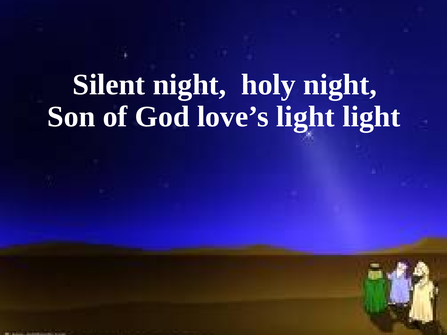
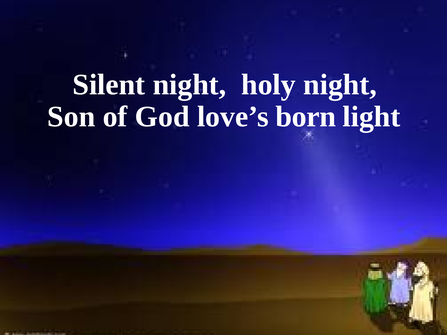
love’s light: light -> born
